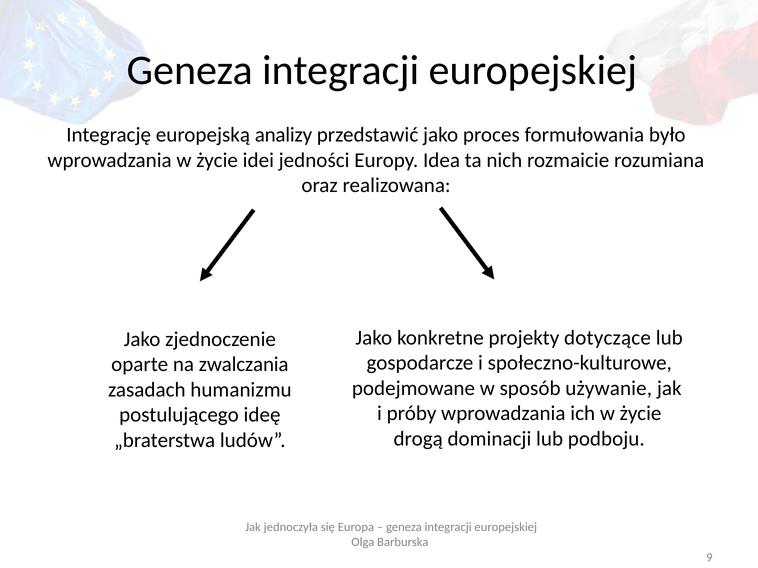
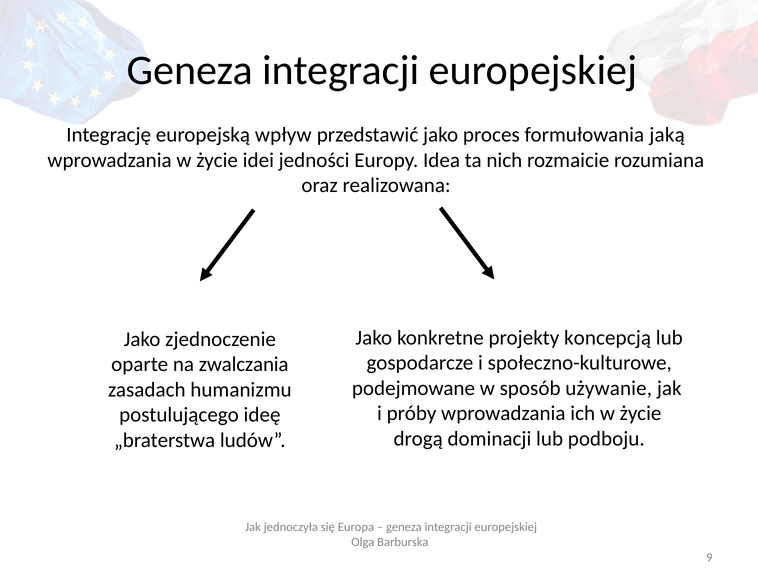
analizy: analizy -> wpływ
było: było -> jaką
dotyczące: dotyczące -> koncepcją
